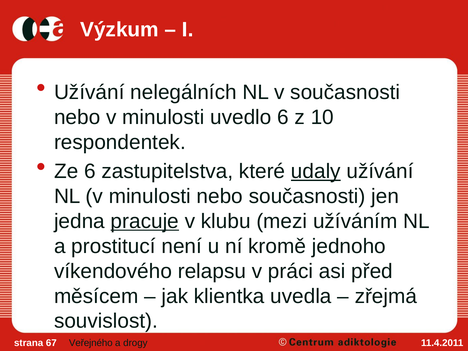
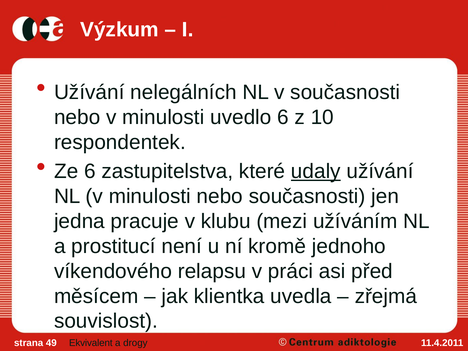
pracuje underline: present -> none
67: 67 -> 49
Veřejného: Veřejného -> Ekvivalent
